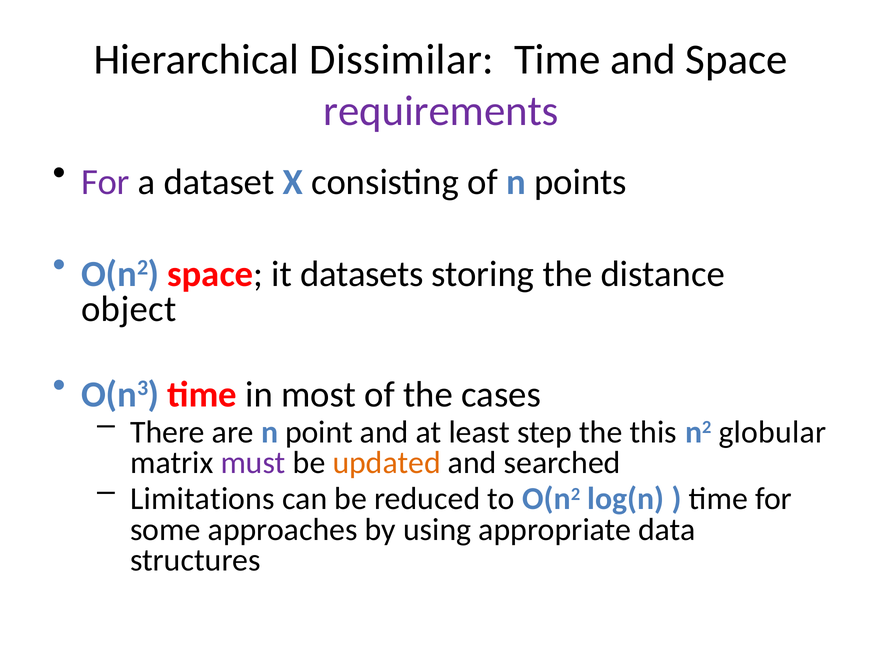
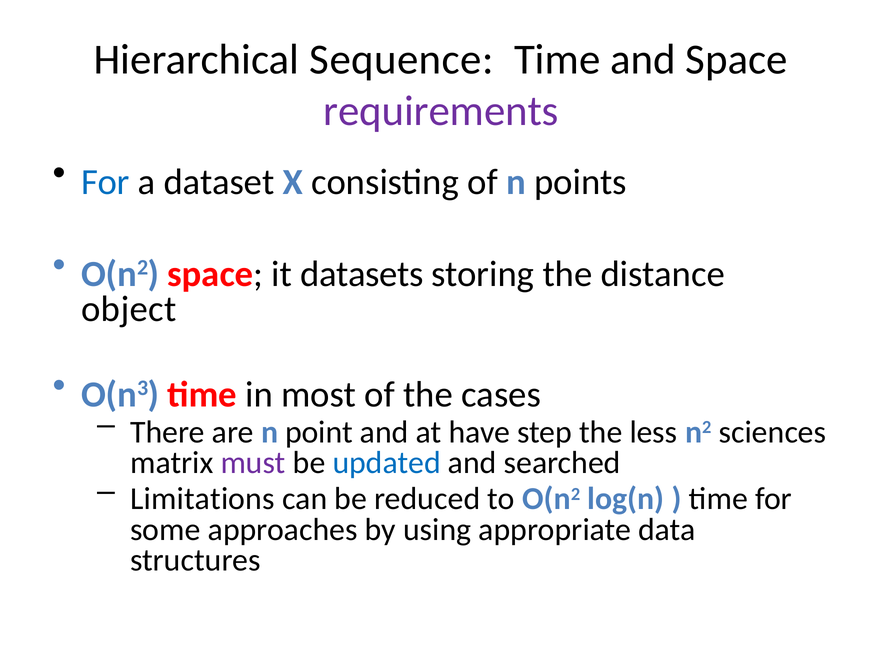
Dissimilar: Dissimilar -> Sequence
For at (105, 182) colour: purple -> blue
least: least -> have
this: this -> less
globular: globular -> sciences
updated colour: orange -> blue
